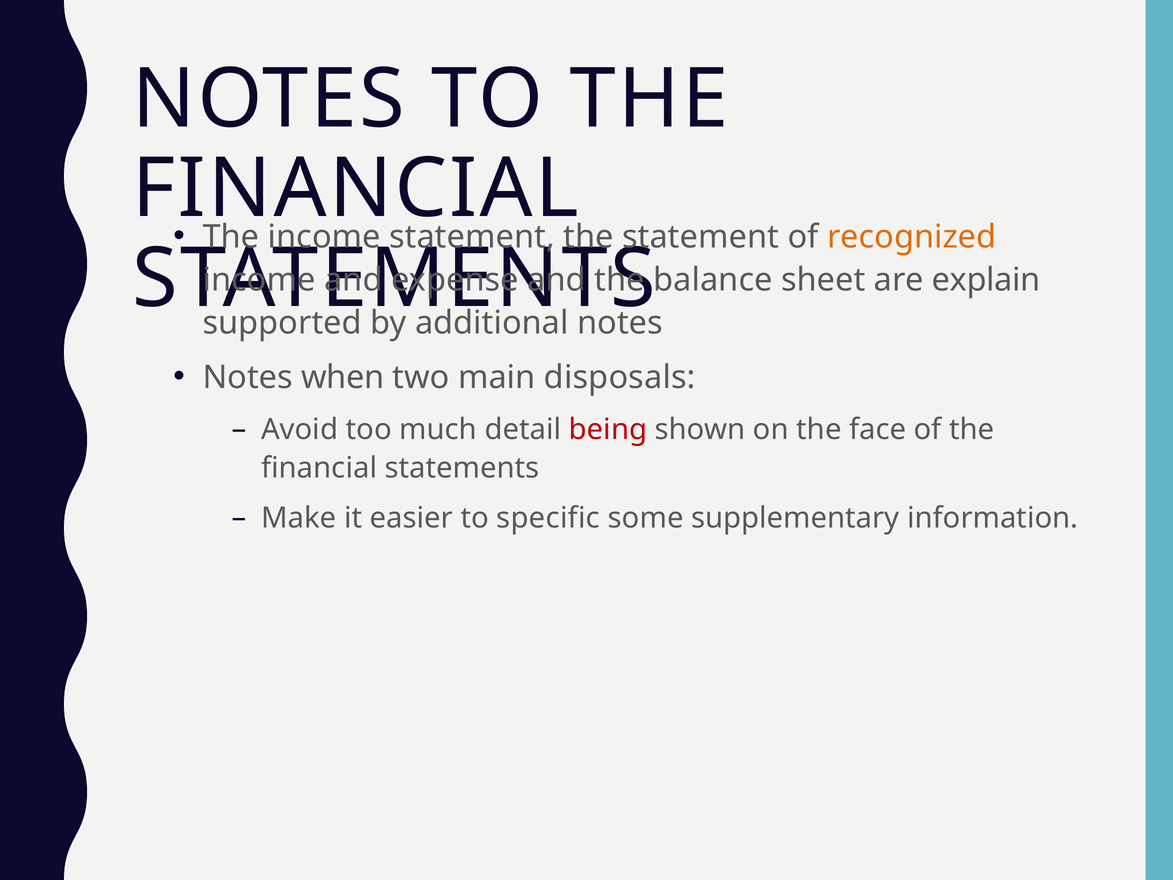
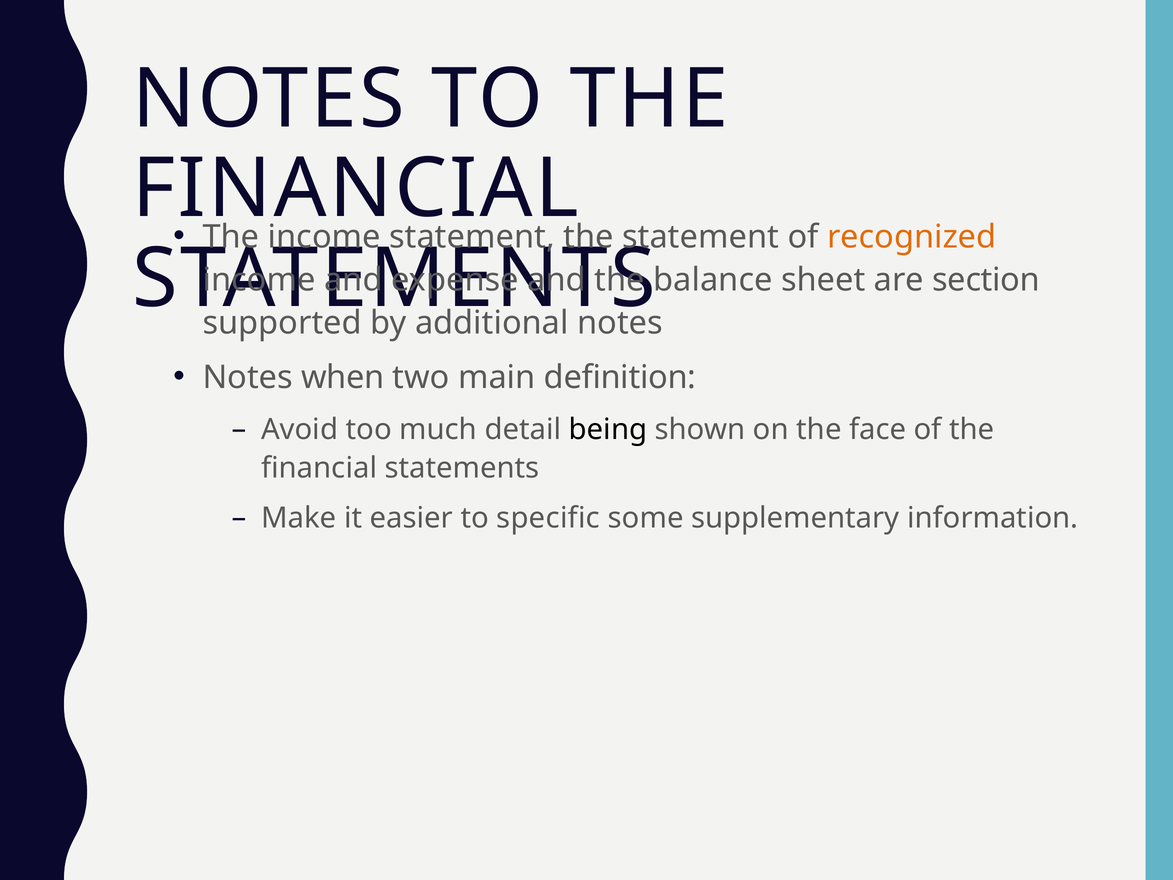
explain: explain -> section
disposals: disposals -> definition
being colour: red -> black
